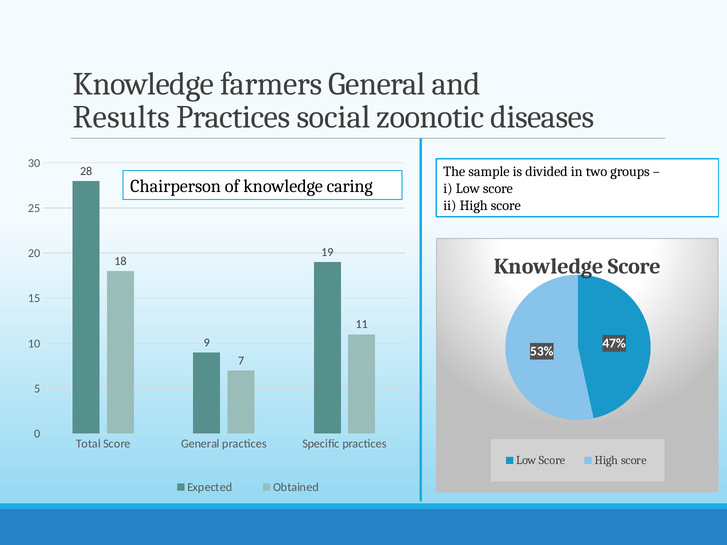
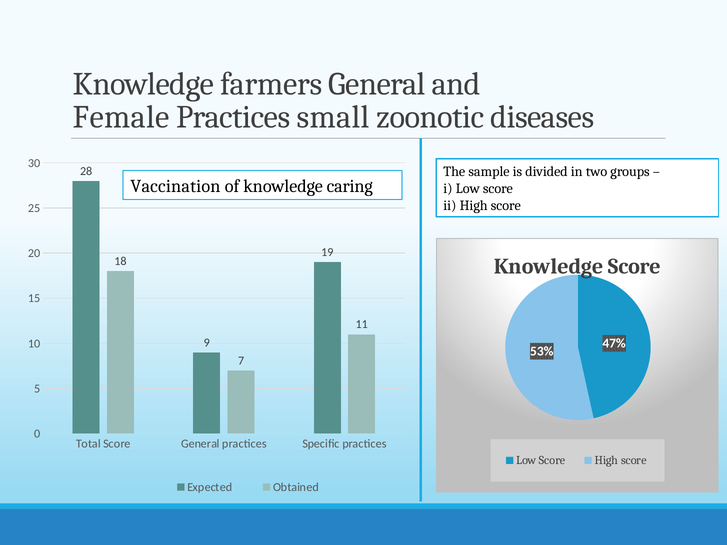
Results: Results -> Female
social: social -> small
Chairperson: Chairperson -> Vaccination
